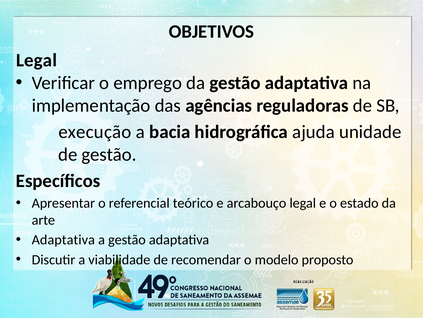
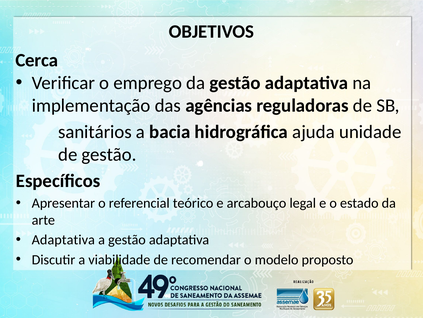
Legal at (37, 60): Legal -> Cerca
execução: execução -> sanitários
